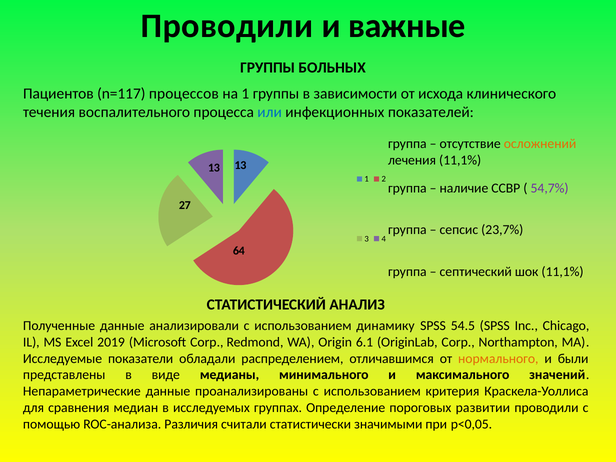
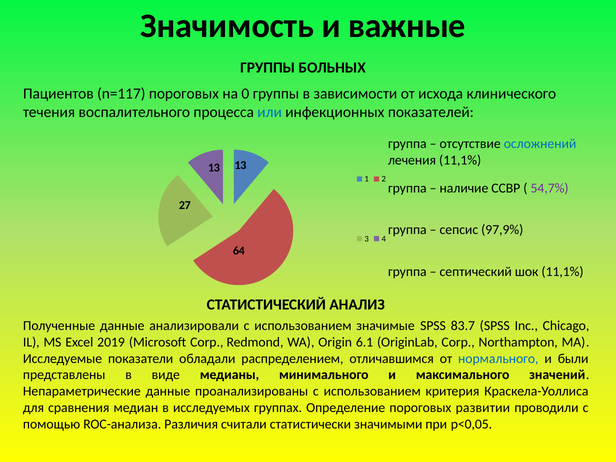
Проводили at (227, 26): Проводили -> Значимость
n=117 процессов: процессов -> пороговых
на 1: 1 -> 0
осложнений colour: orange -> blue
23,7%: 23,7% -> 97,9%
динамику: динамику -> значимые
54.5: 54.5 -> 83.7
нормального colour: orange -> blue
